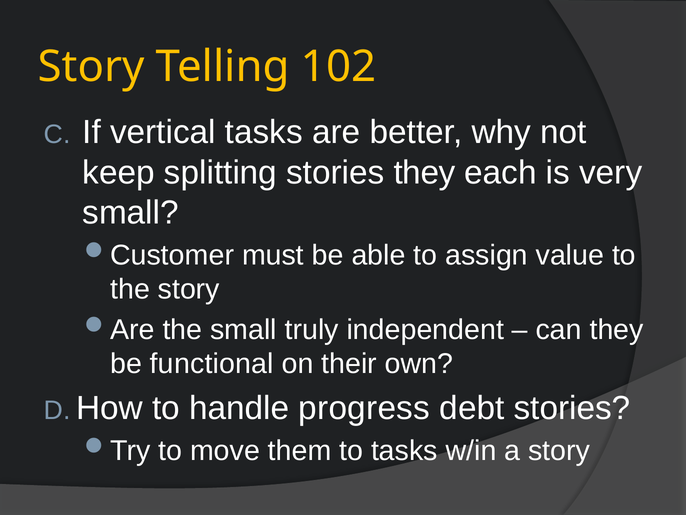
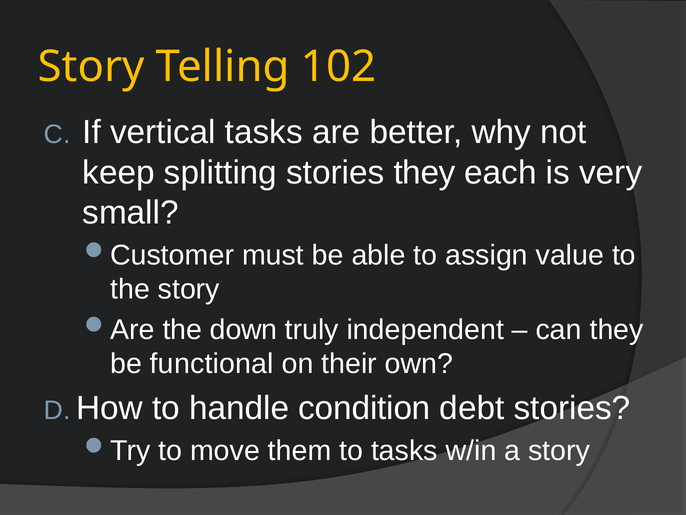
the small: small -> down
progress: progress -> condition
